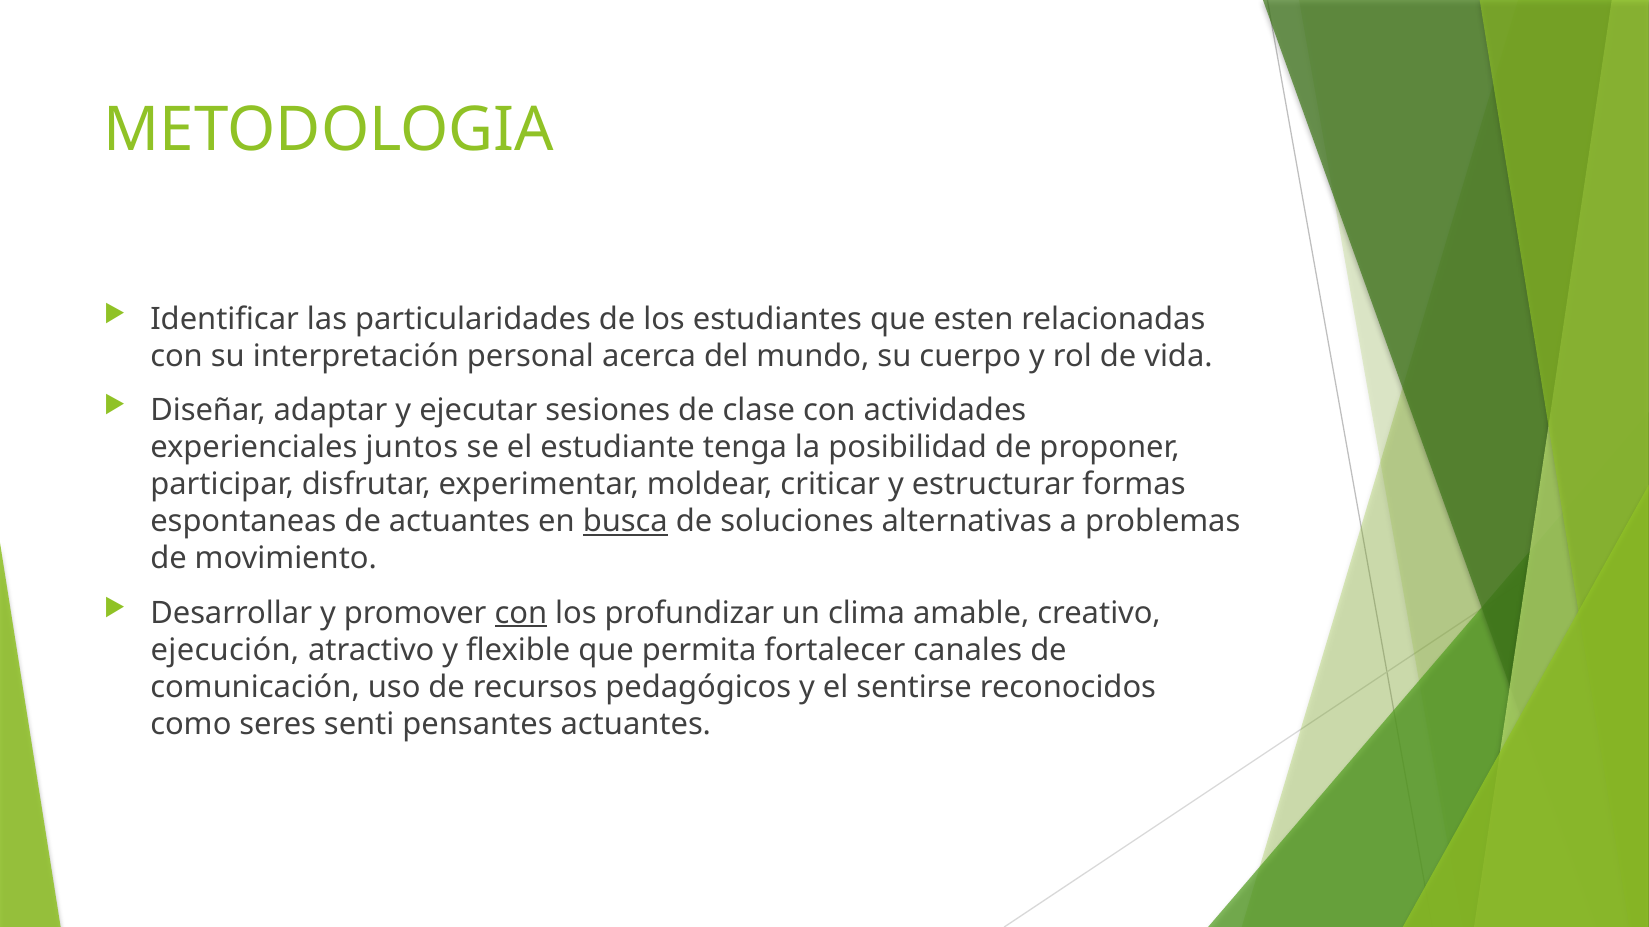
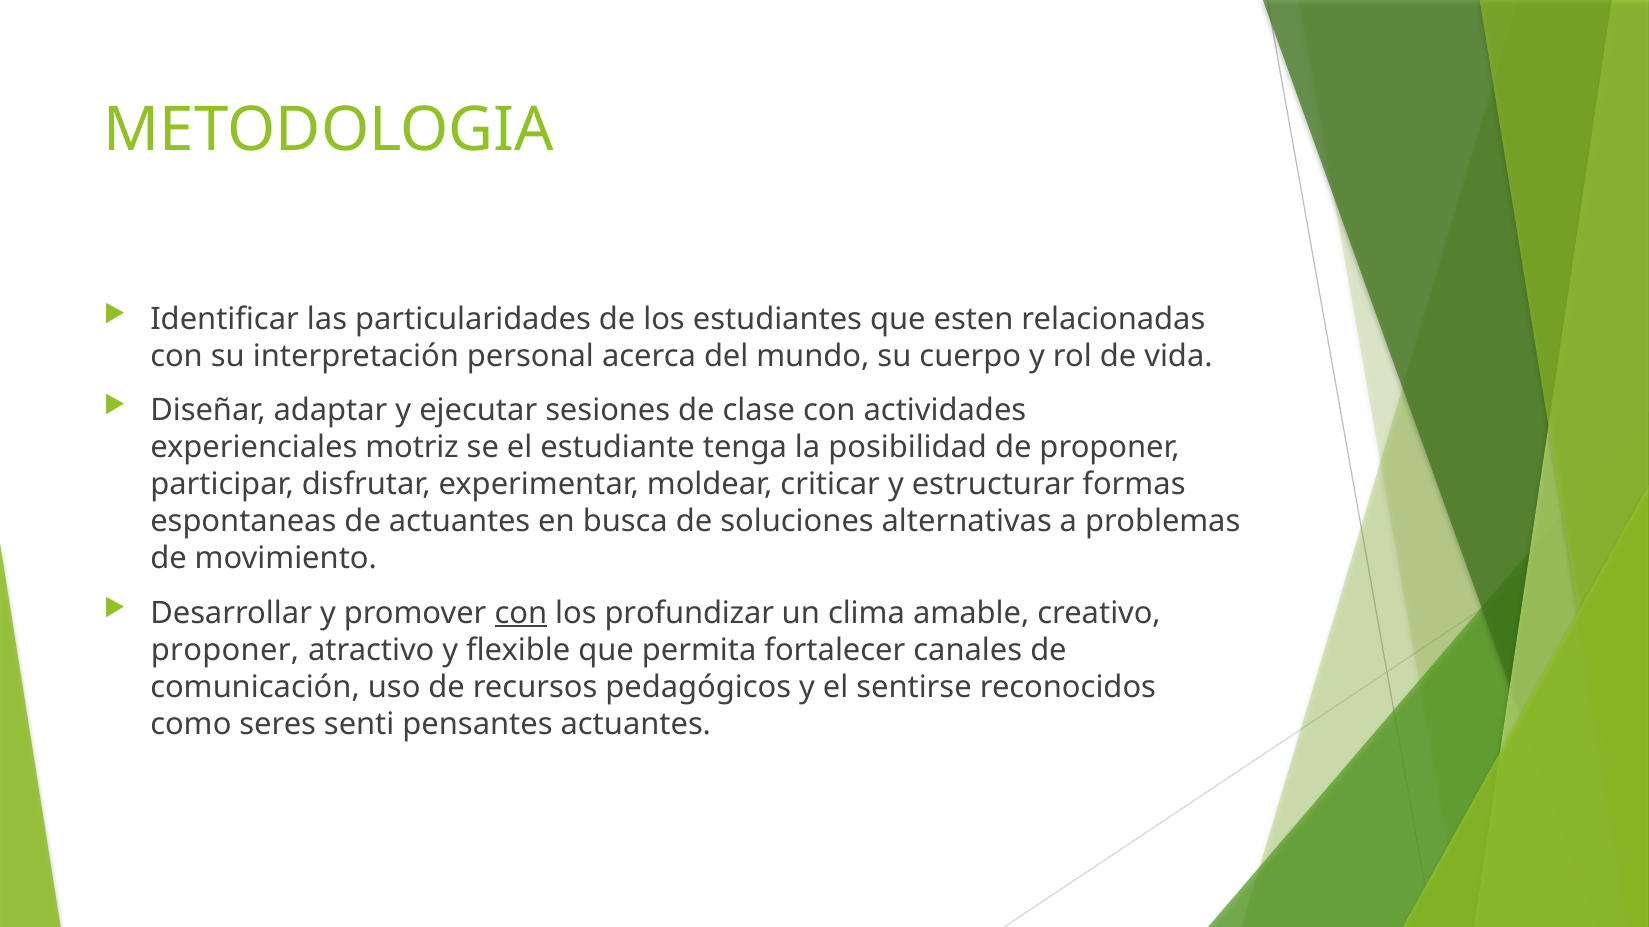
juntos: juntos -> motriz
busca underline: present -> none
ejecución at (225, 650): ejecución -> proponer
